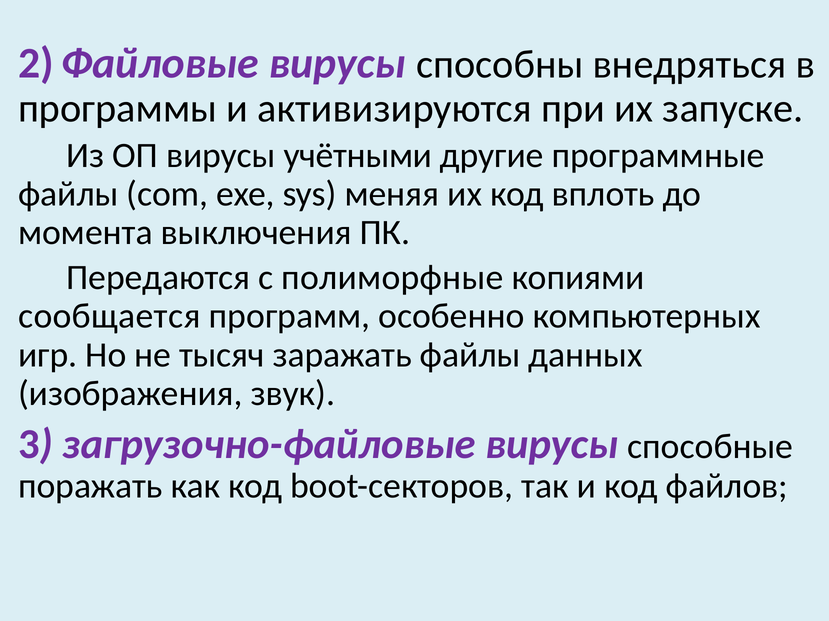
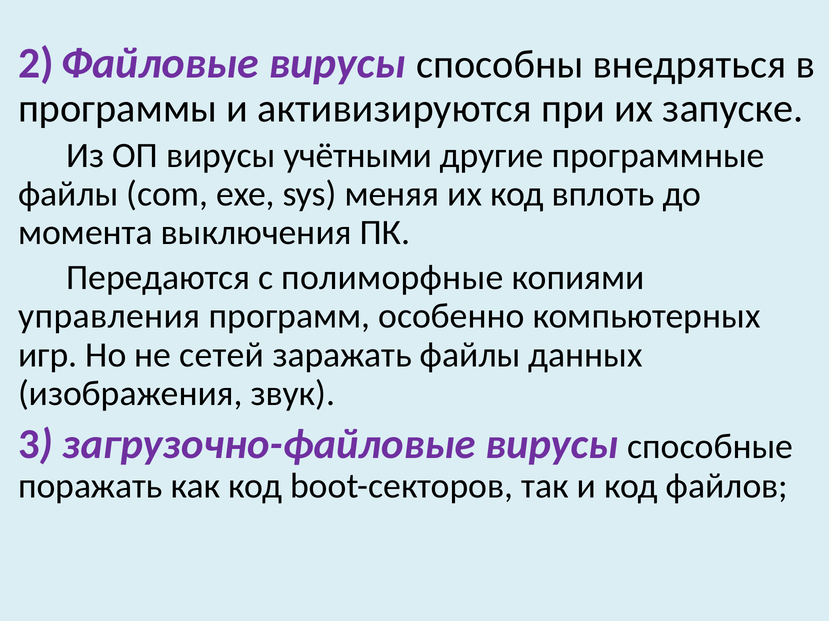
сообщается: сообщается -> управления
тысяч: тысяч -> сетей
